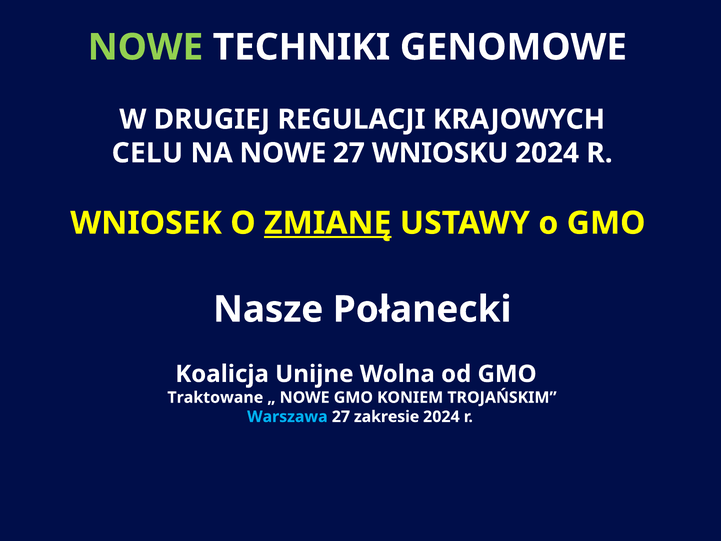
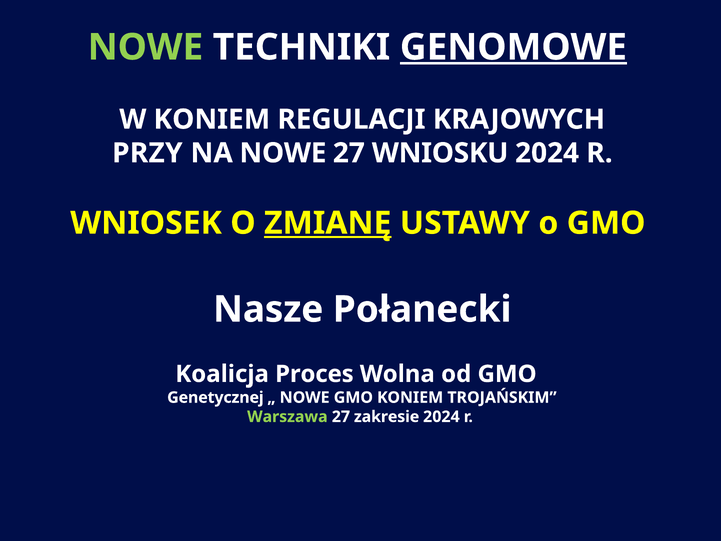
GENOMOWE underline: none -> present
W DRUGIEJ: DRUGIEJ -> KONIEM
CELU: CELU -> PRZY
Unijne: Unijne -> Proces
Traktowane: Traktowane -> Genetycznej
Warszawa colour: light blue -> light green
